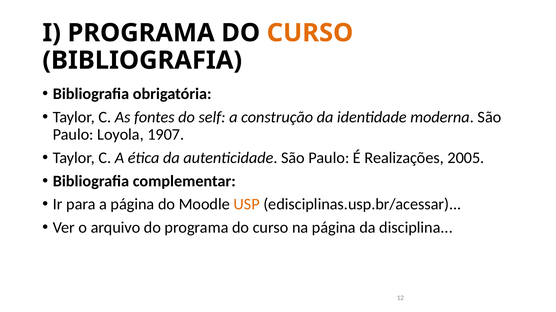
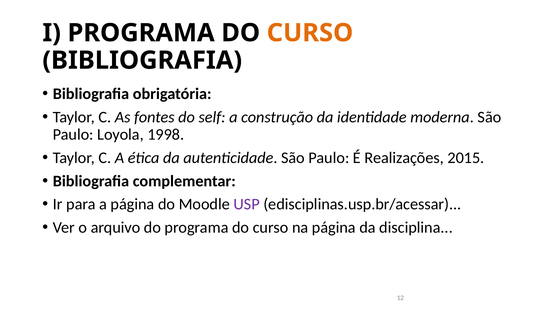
1907: 1907 -> 1998
2005: 2005 -> 2015
USP colour: orange -> purple
